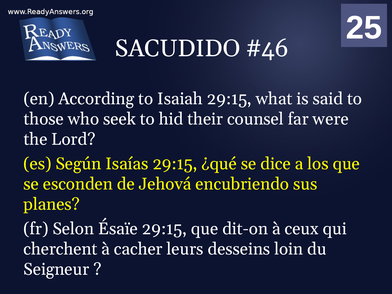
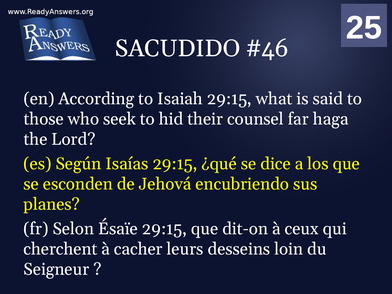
were: were -> haga
